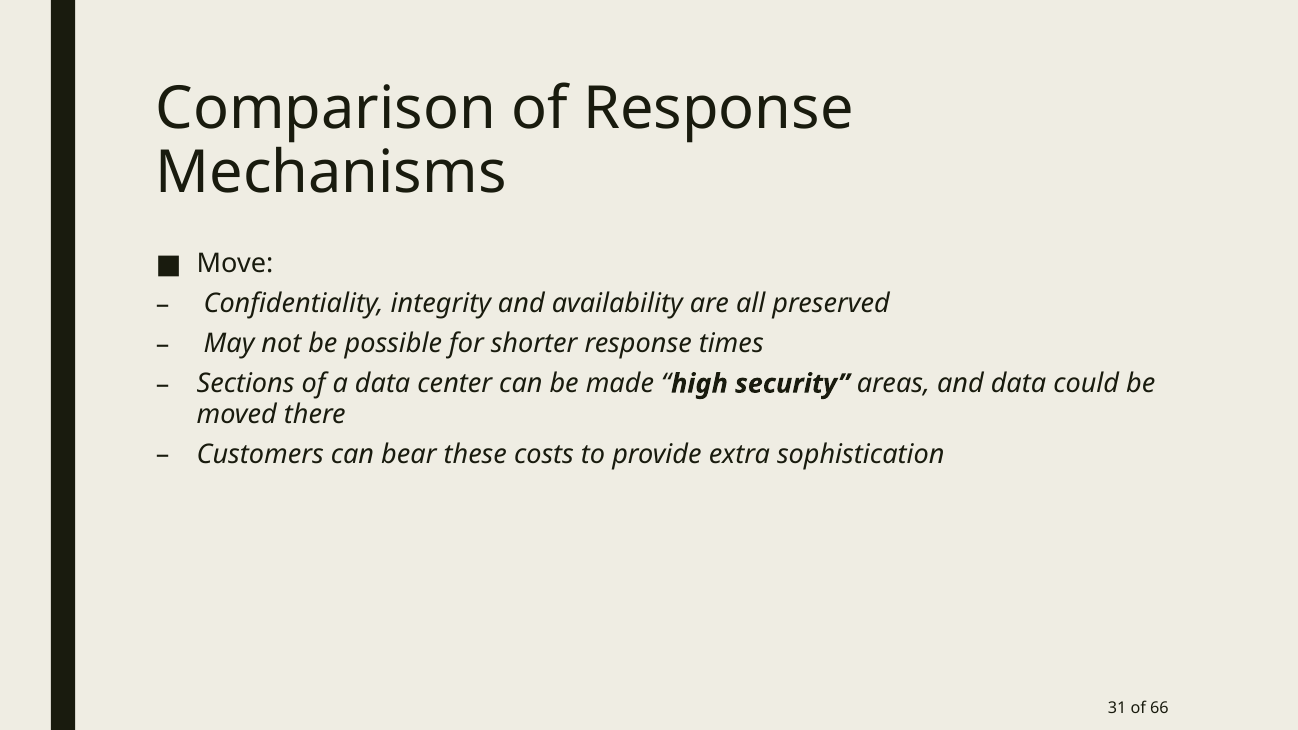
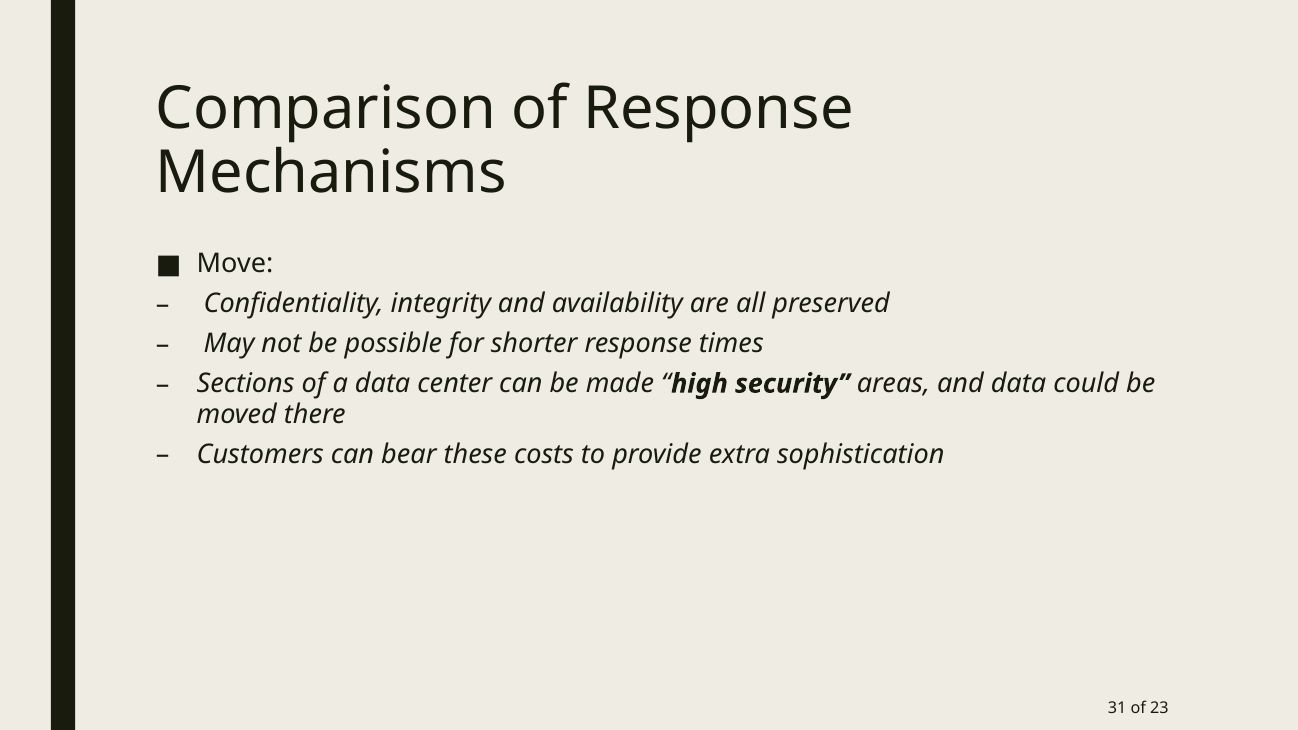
66: 66 -> 23
